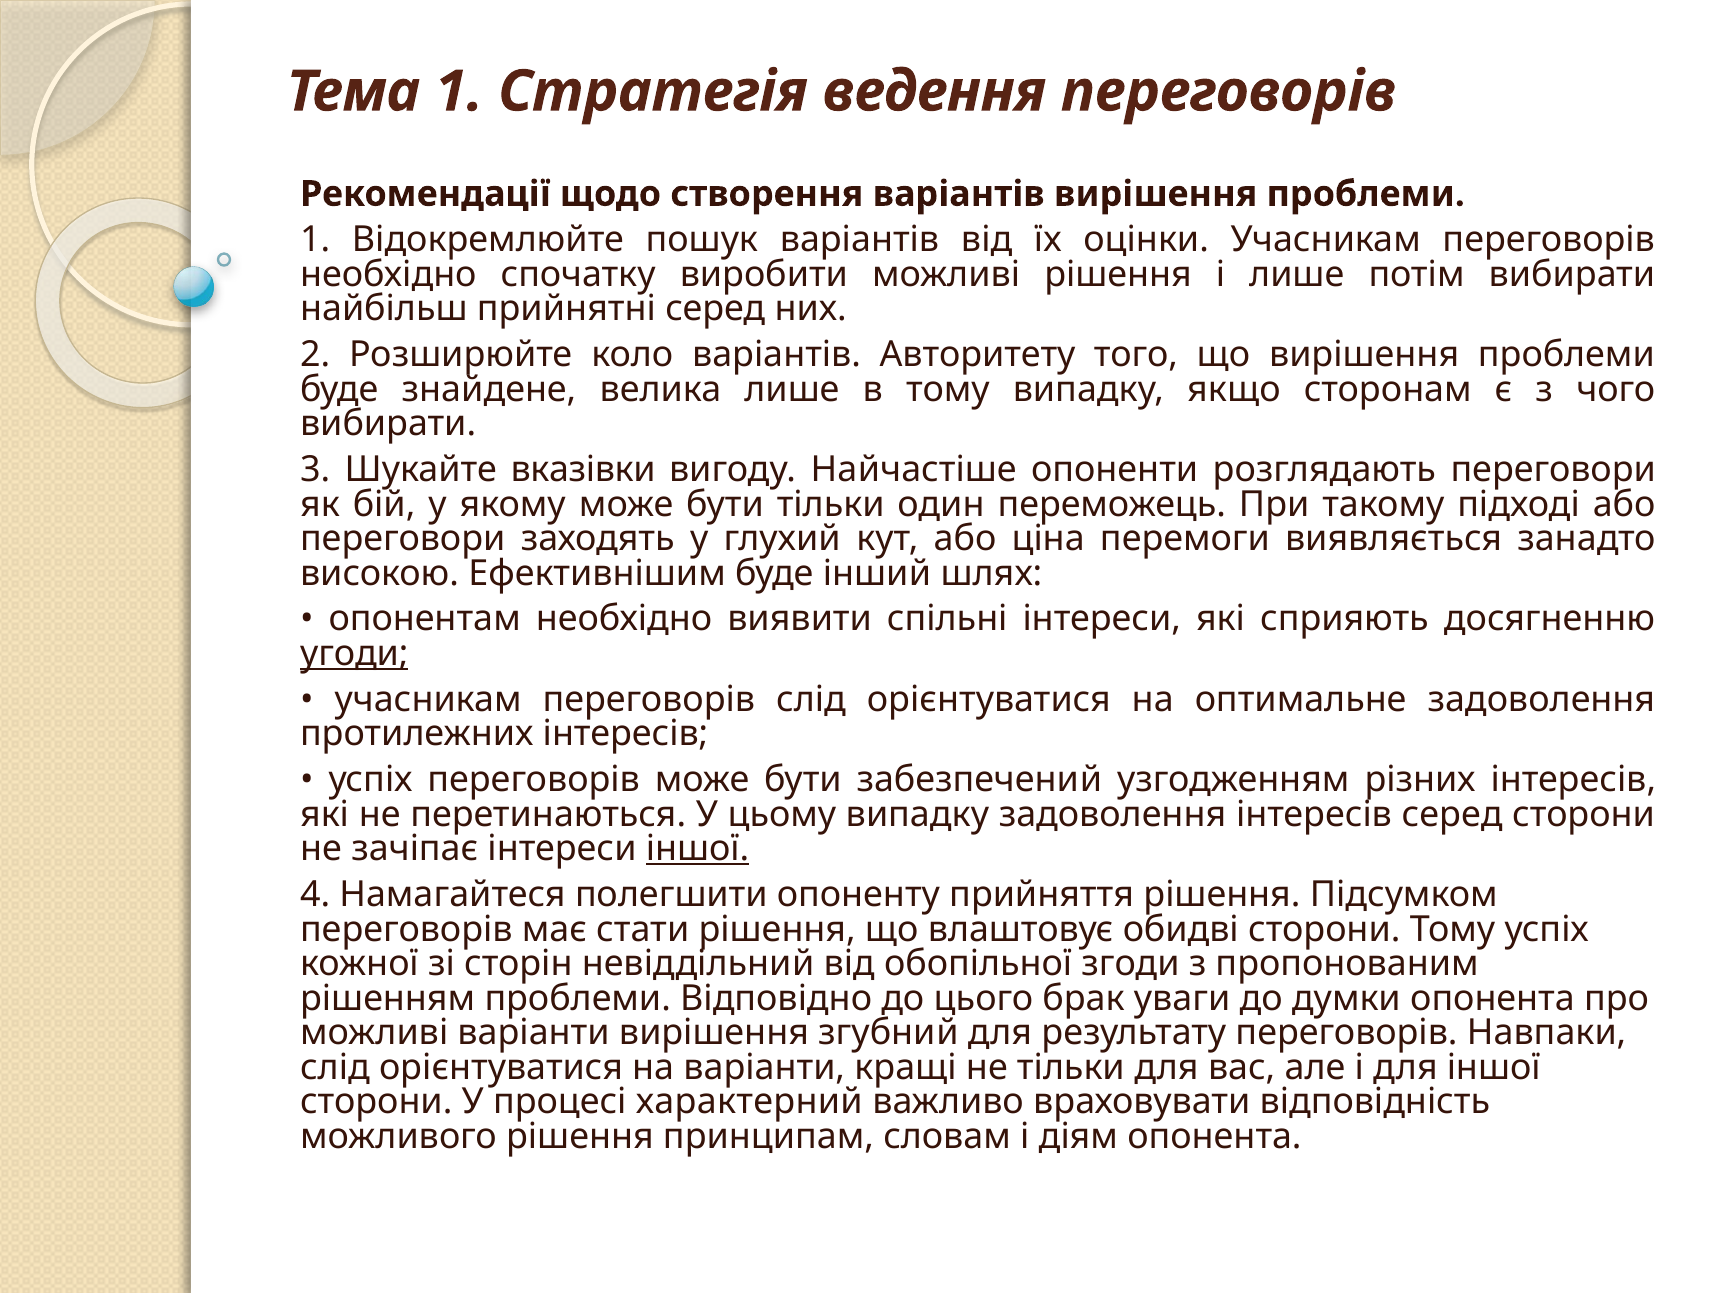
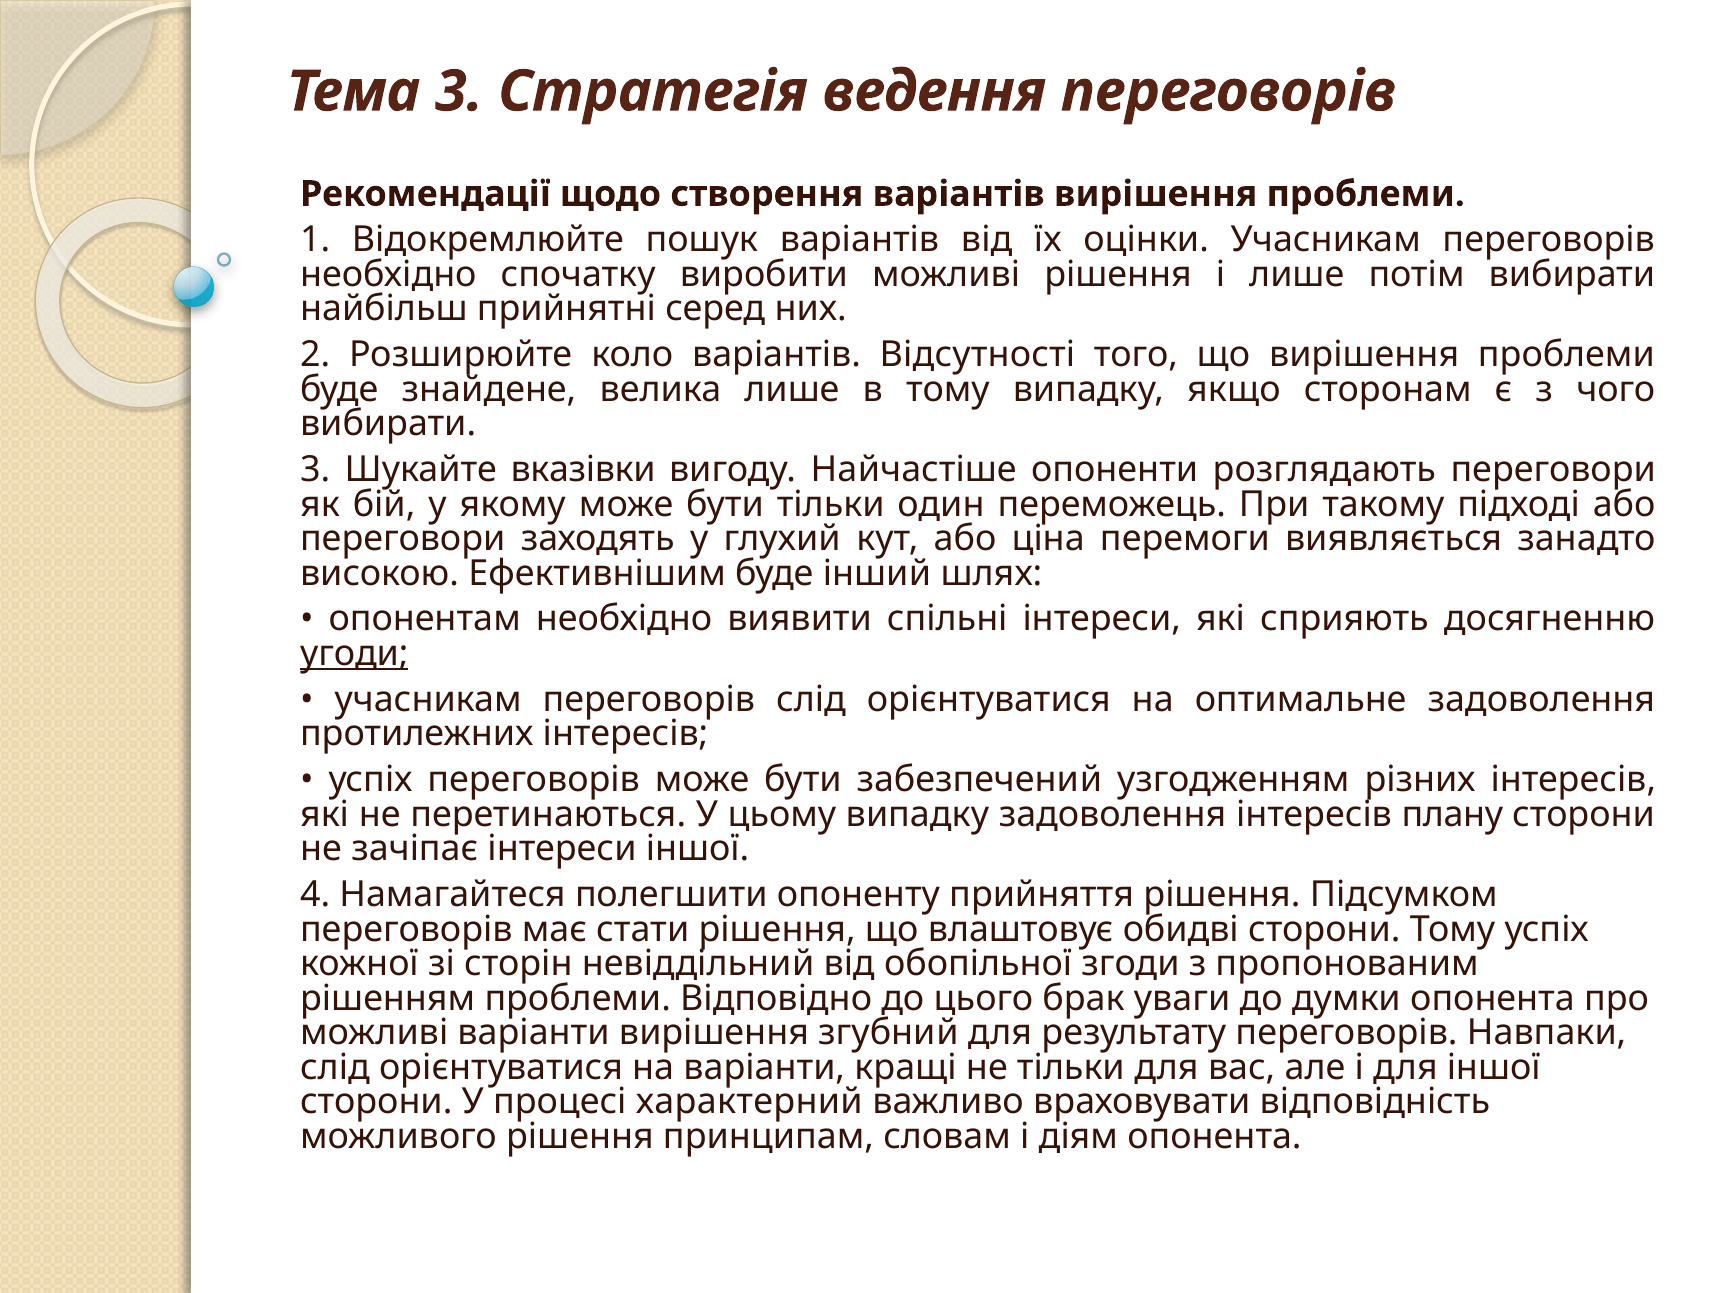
Тема 1: 1 -> 3
Авторитету: Авторитету -> Відсутності
інтересів серед: серед -> плану
іншої at (698, 848) underline: present -> none
